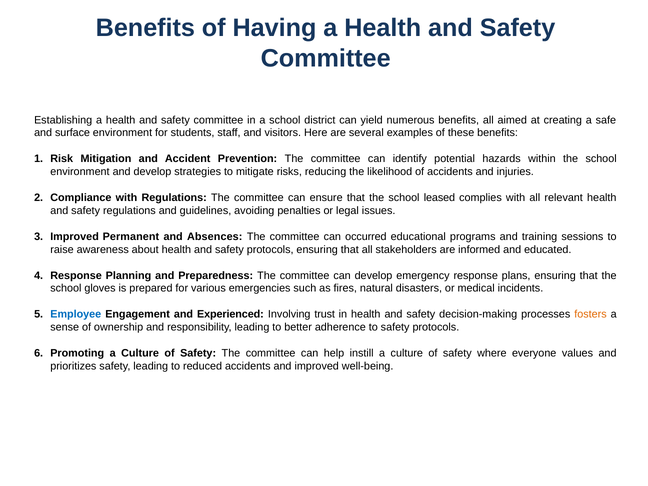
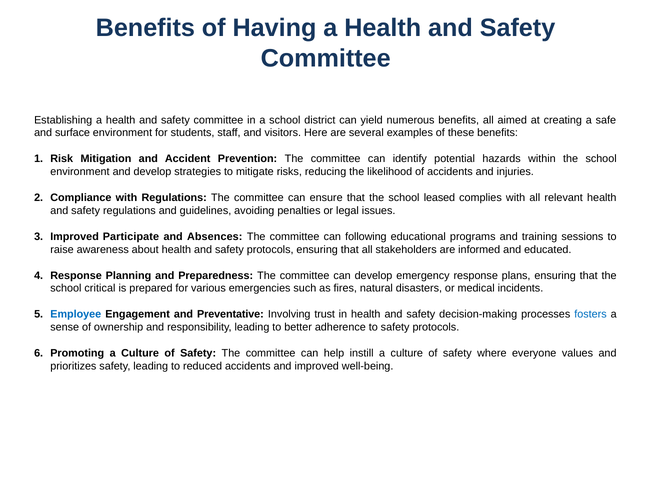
Permanent: Permanent -> Participate
occurred: occurred -> following
gloves: gloves -> critical
Experienced: Experienced -> Preventative
fosters colour: orange -> blue
